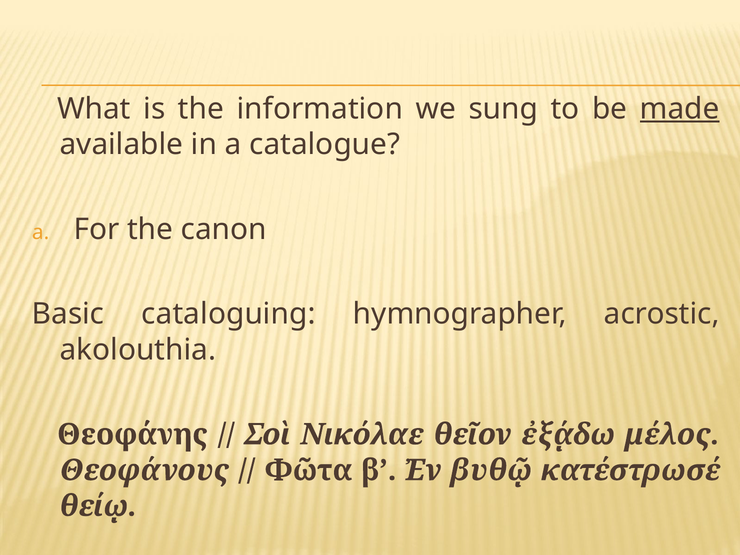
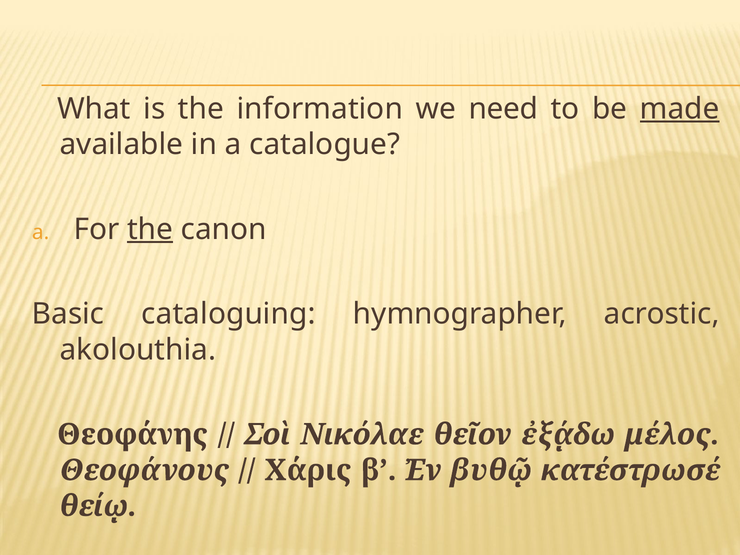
sung: sung -> need
the at (150, 229) underline: none -> present
Φῶτα: Φῶτα -> Χάρις
